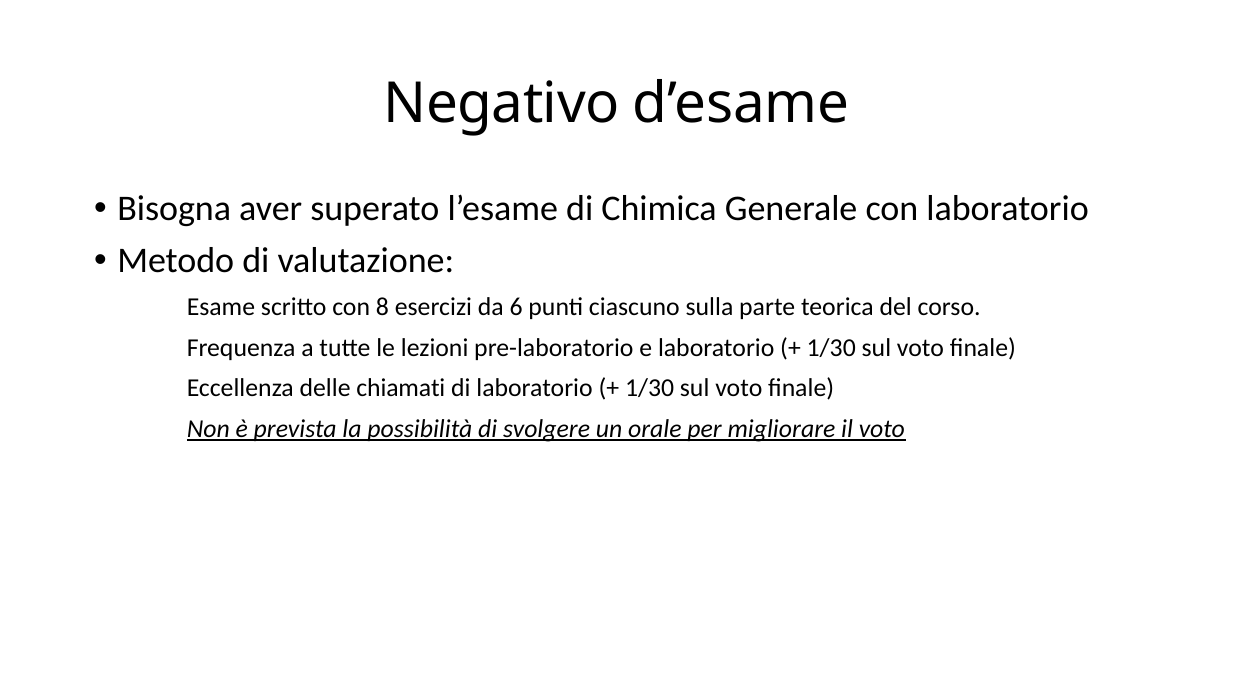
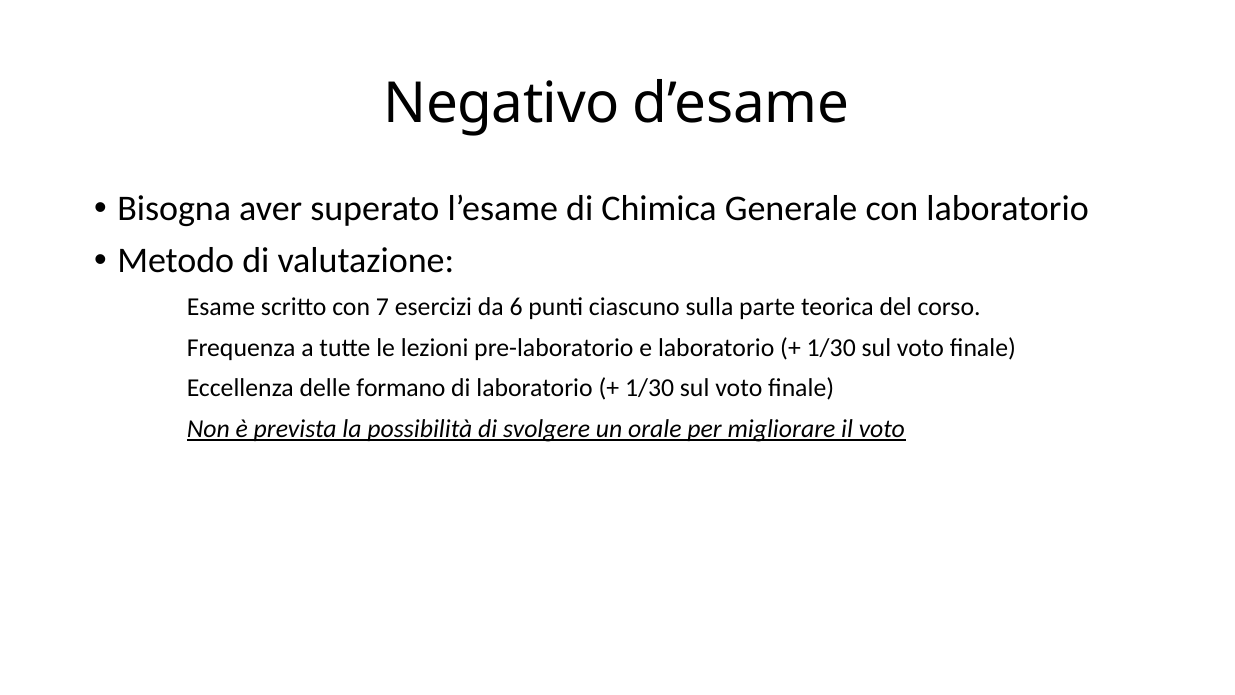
8: 8 -> 7
chiamati: chiamati -> formano
